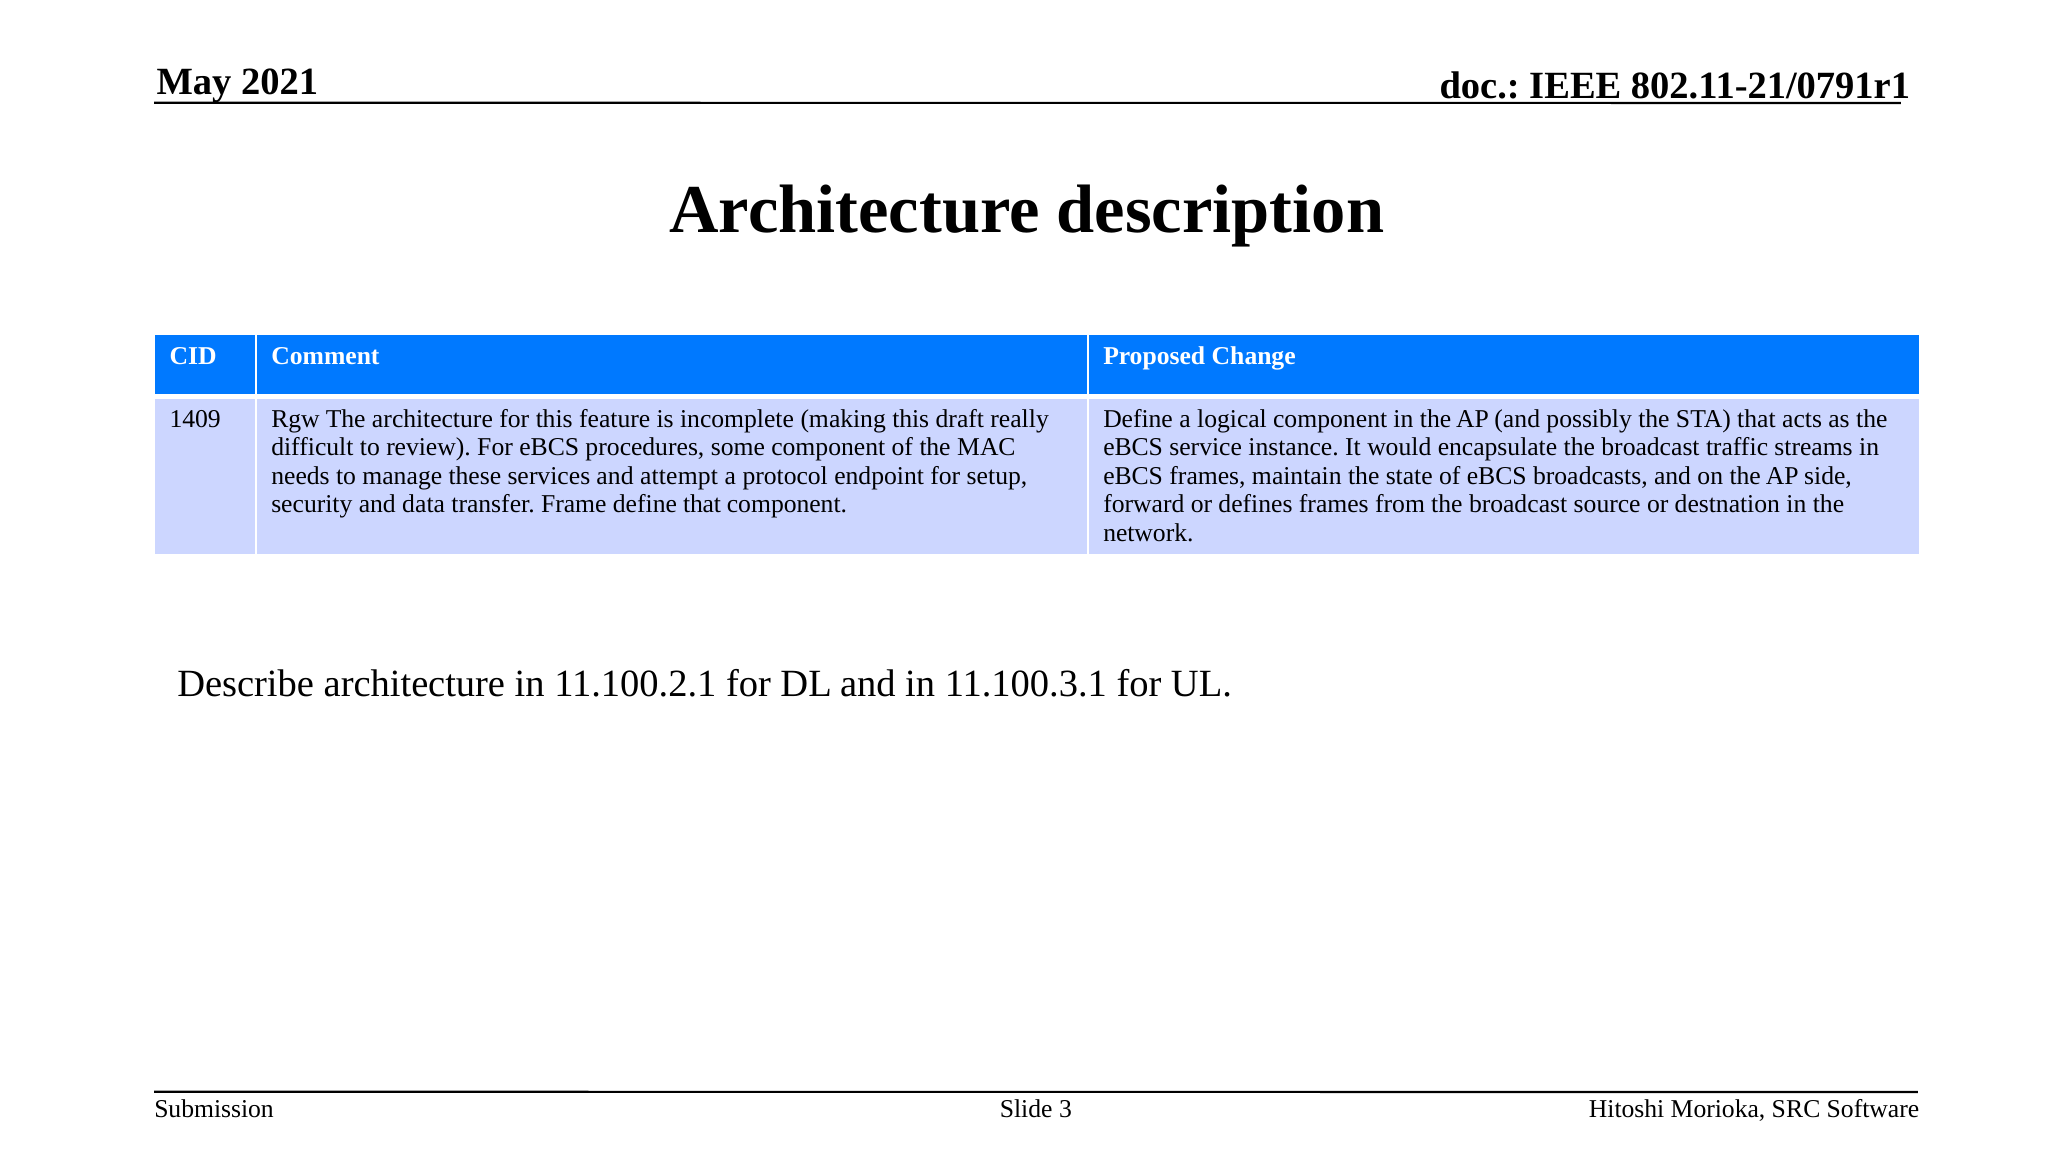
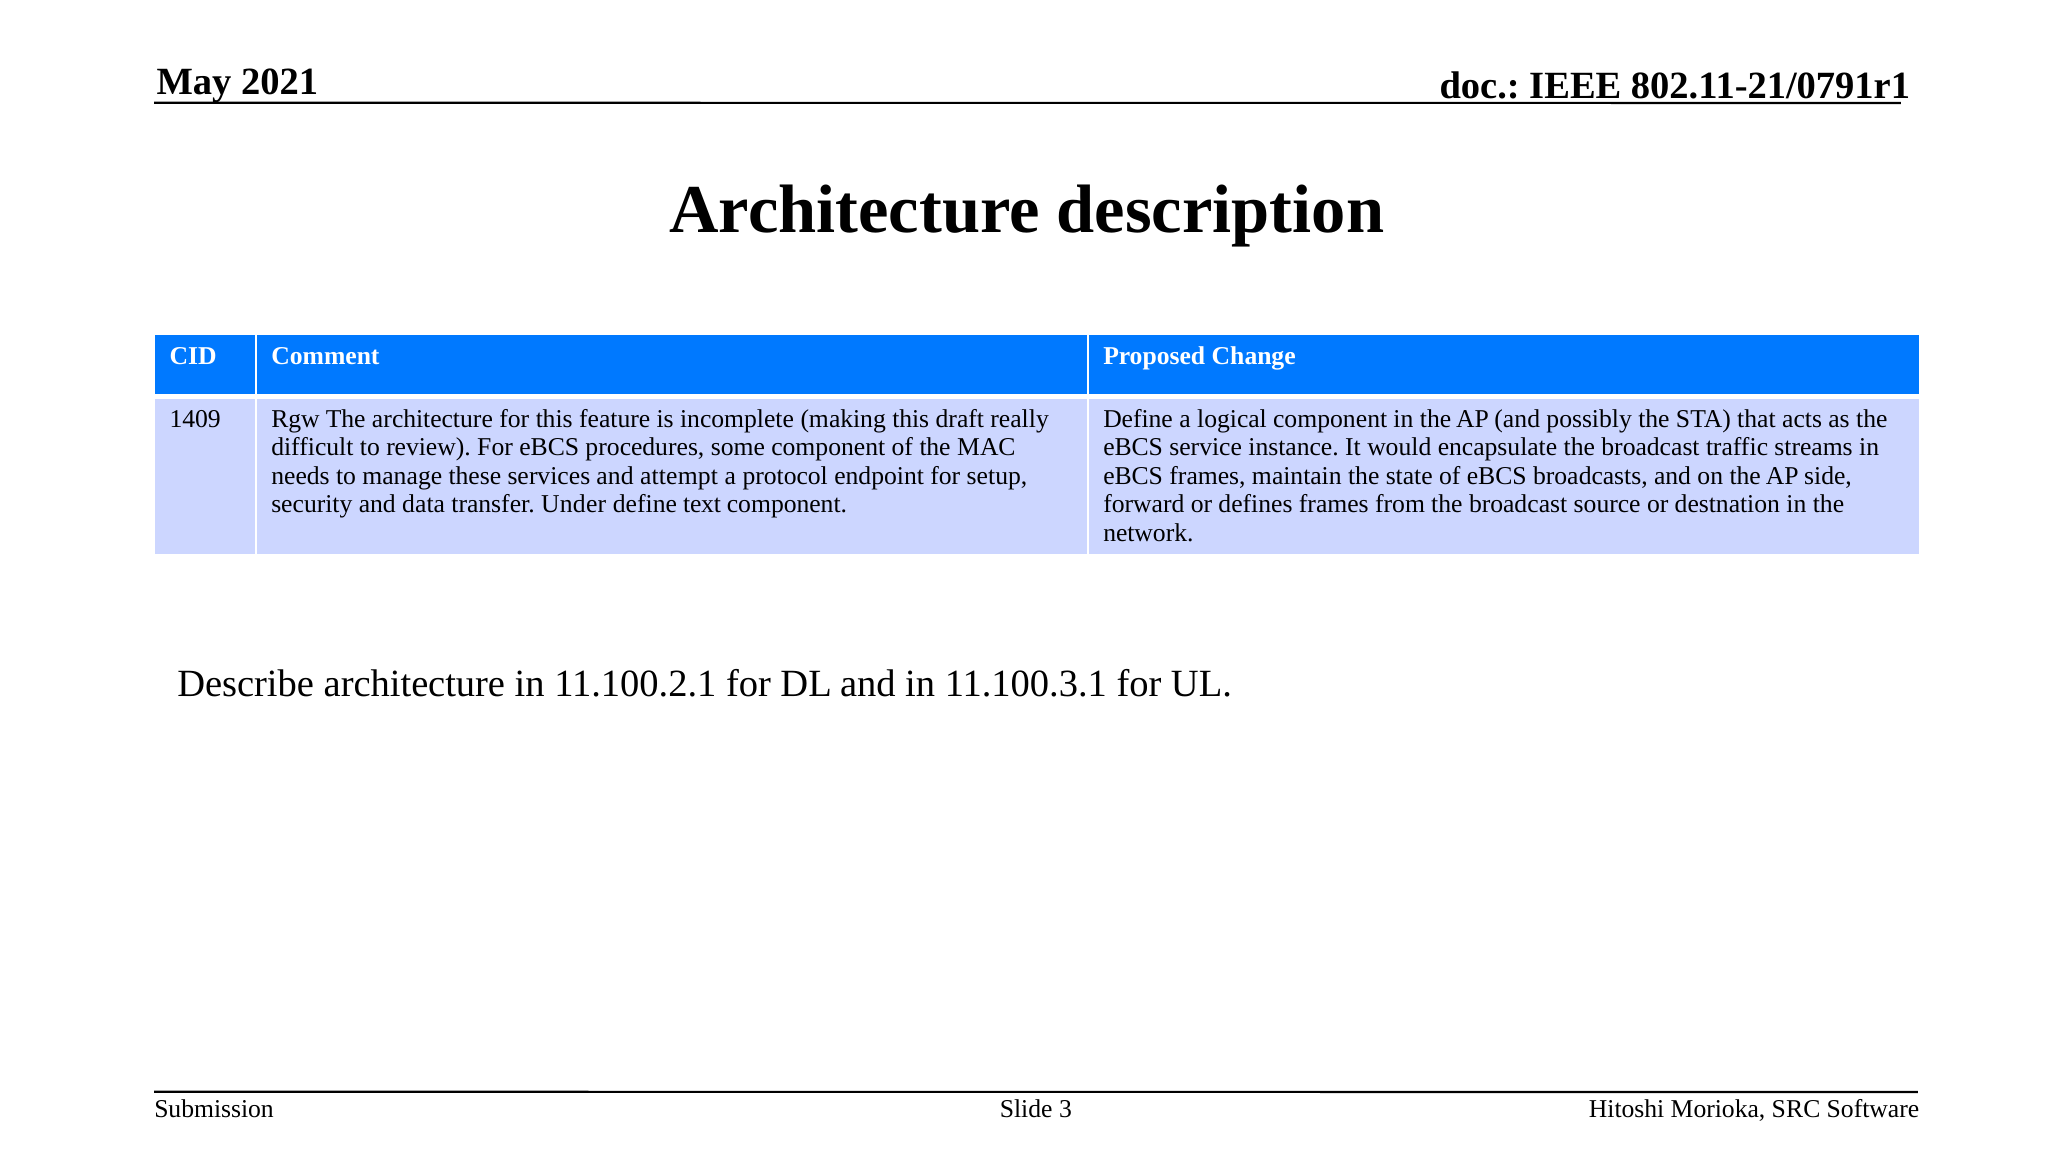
Frame: Frame -> Under
define that: that -> text
